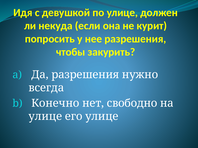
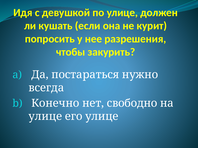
некуда: некуда -> кушать
Да разрешения: разрешения -> постараться
